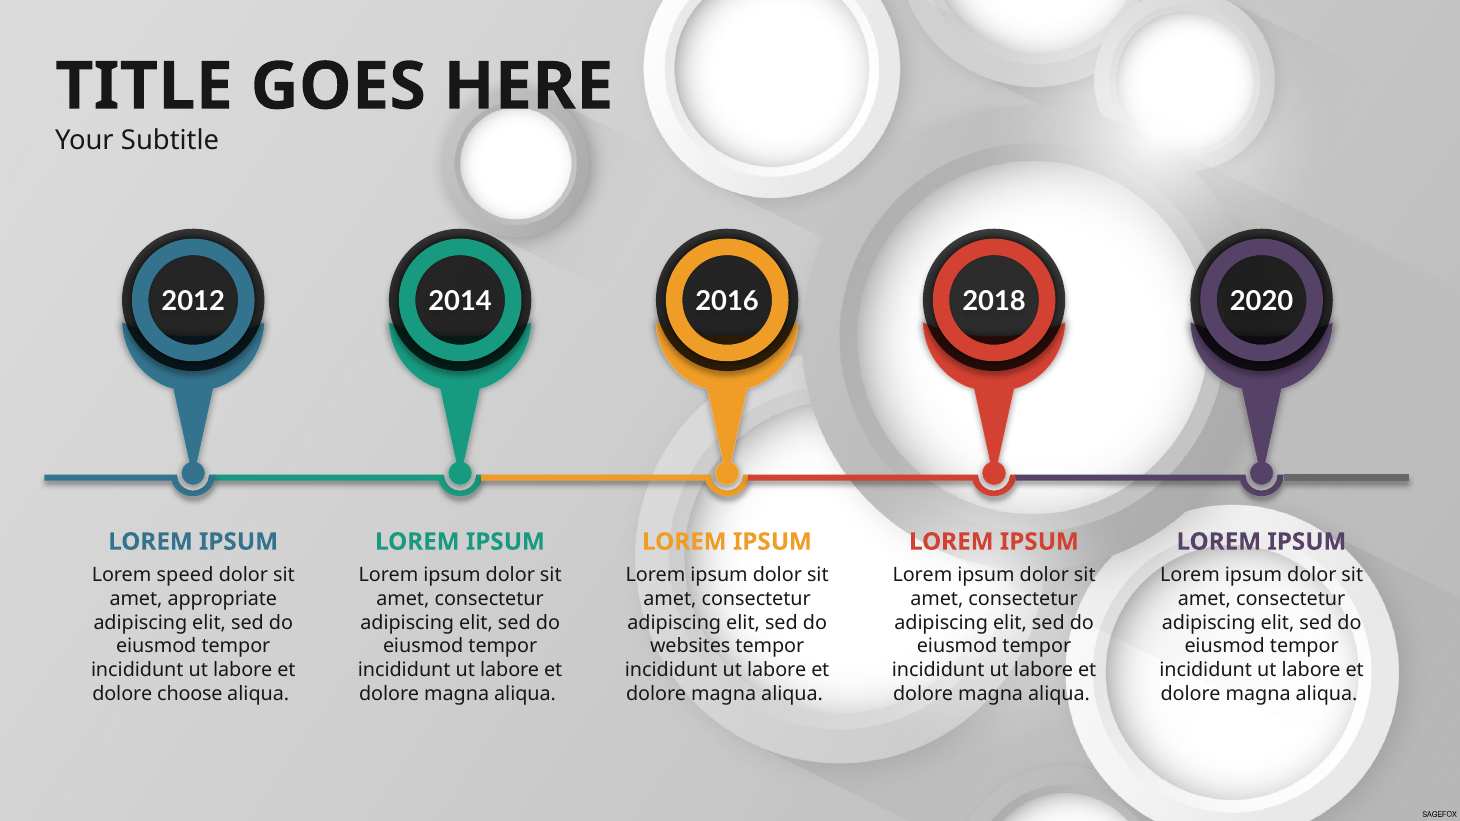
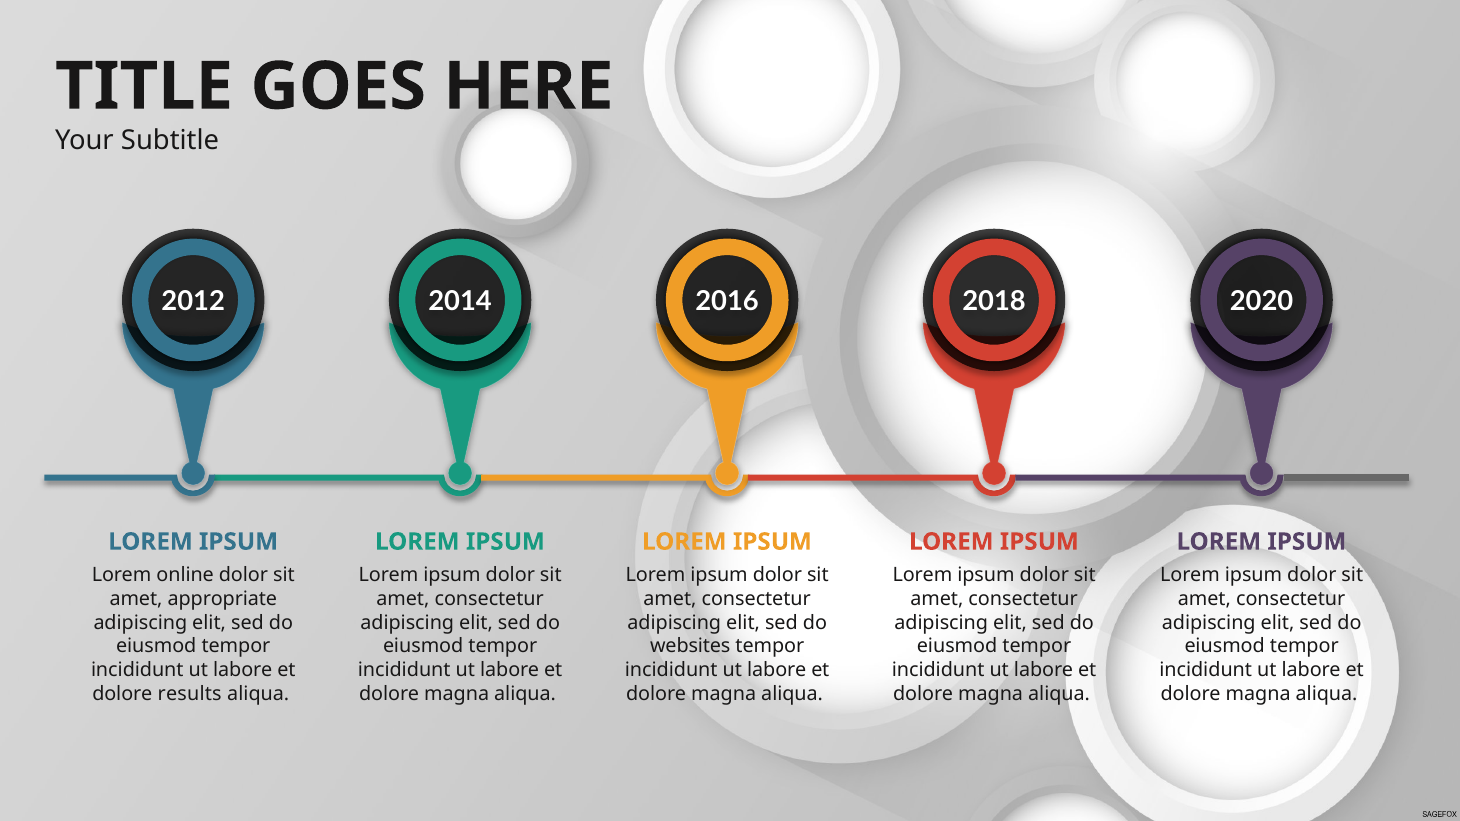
speed: speed -> online
choose: choose -> results
